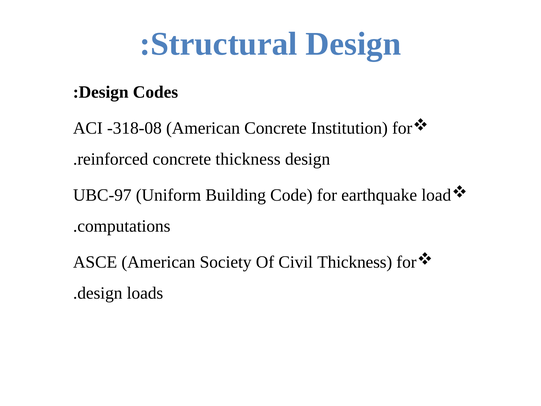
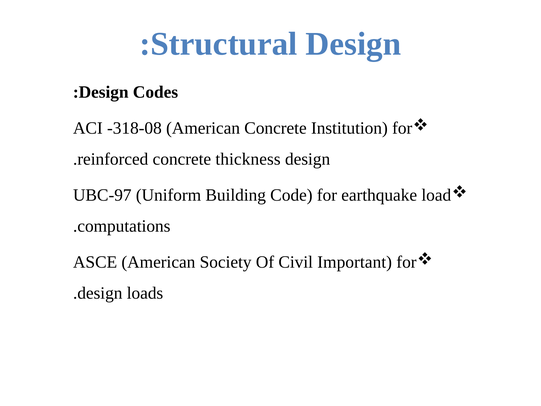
Civil Thickness: Thickness -> Important
